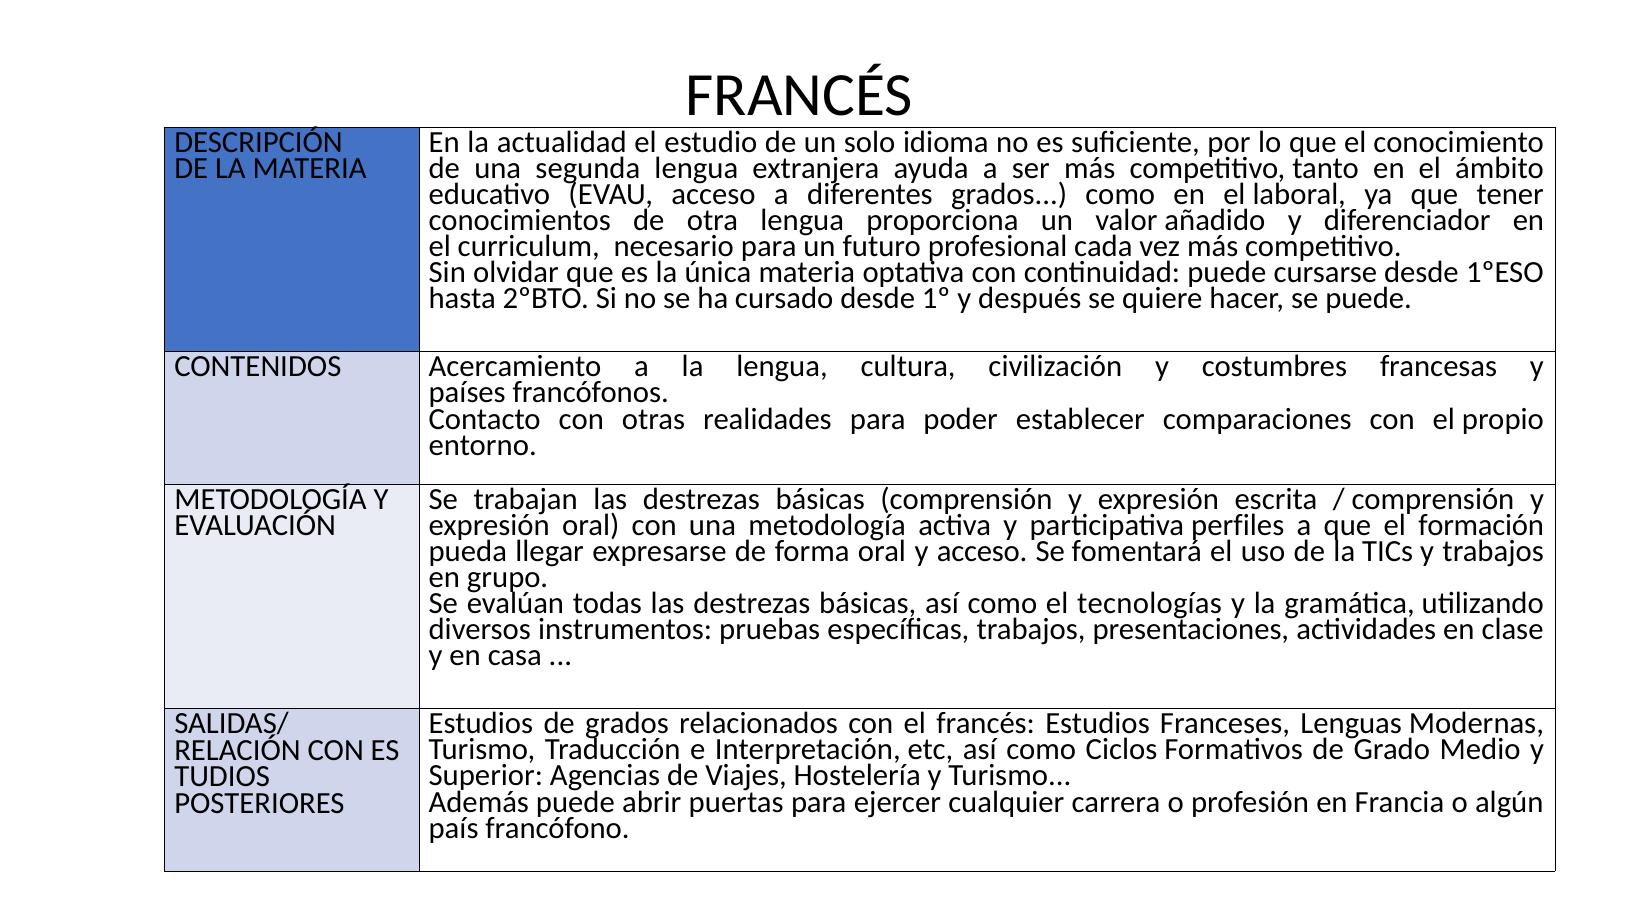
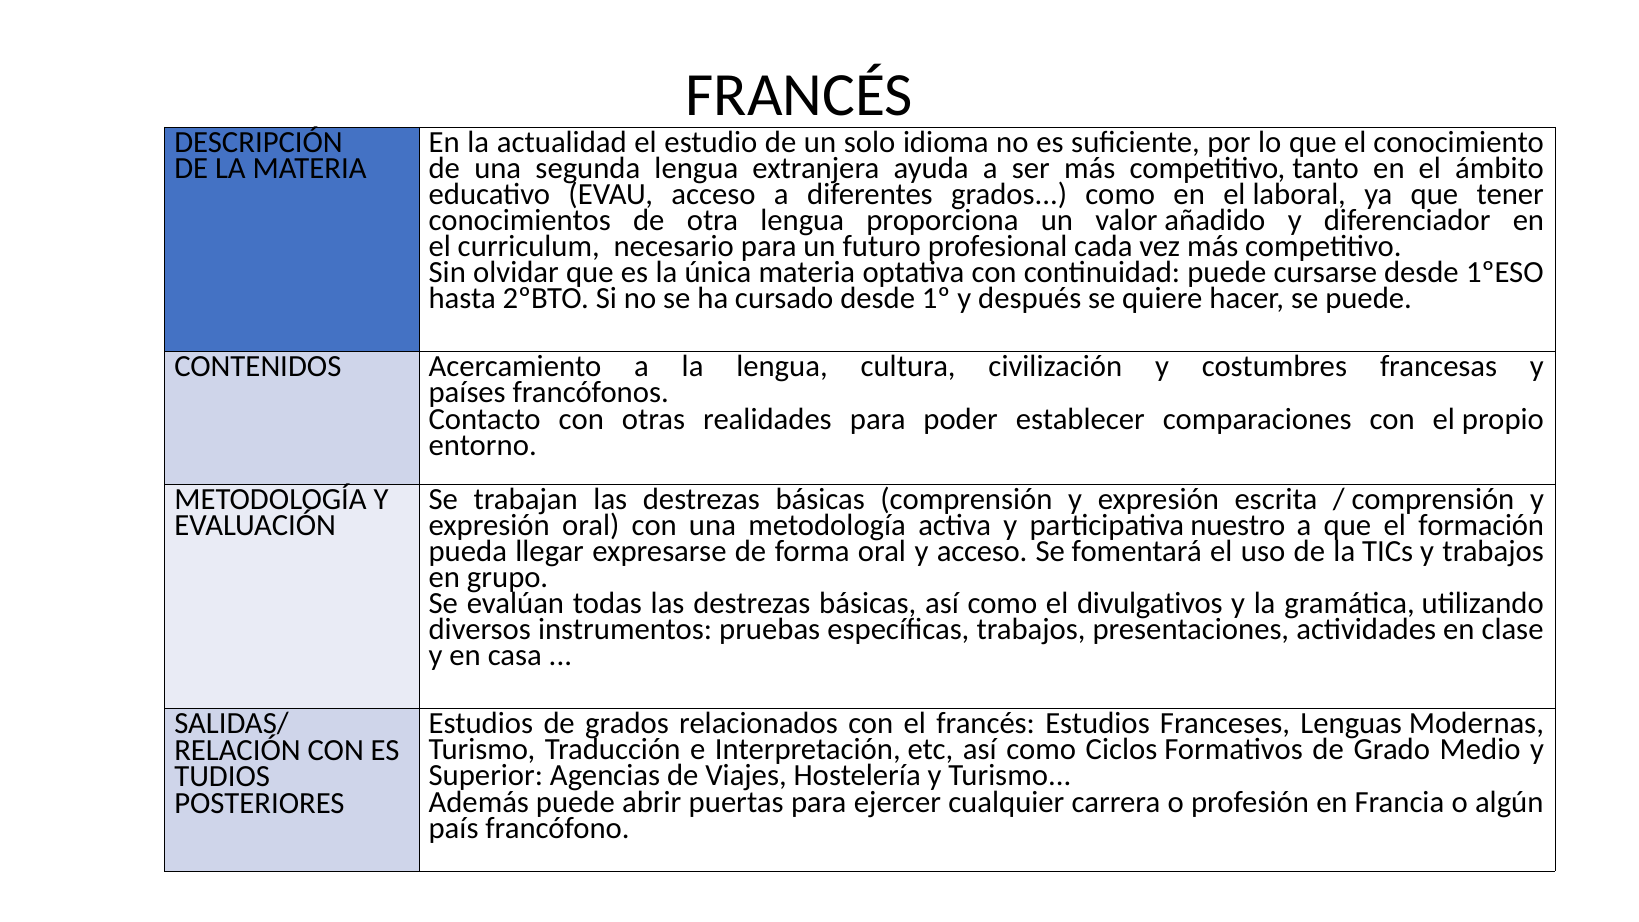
perfiles: perfiles -> nuestro
tecnologías: tecnologías -> divulgativos
